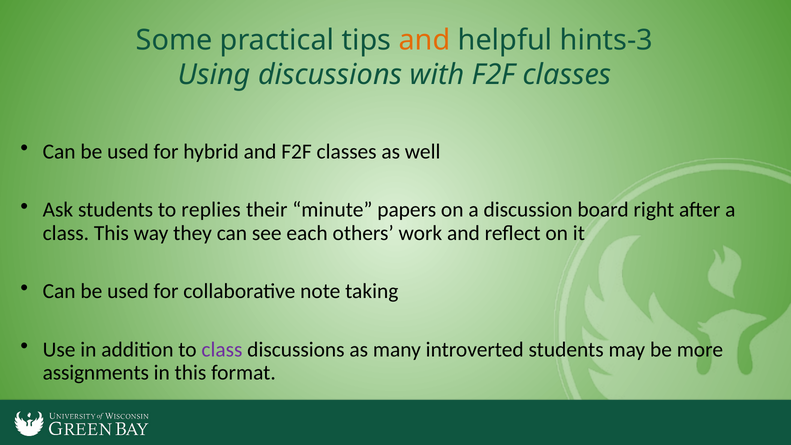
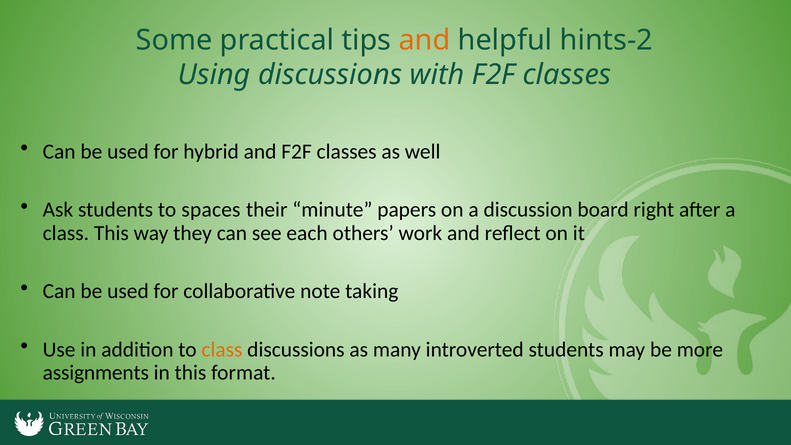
hints-3: hints-3 -> hints-2
replies: replies -> spaces
class at (222, 350) colour: purple -> orange
